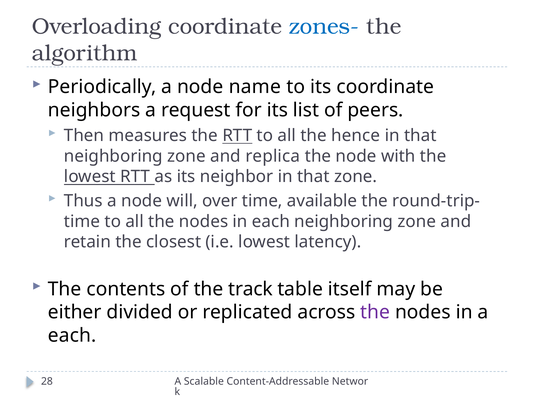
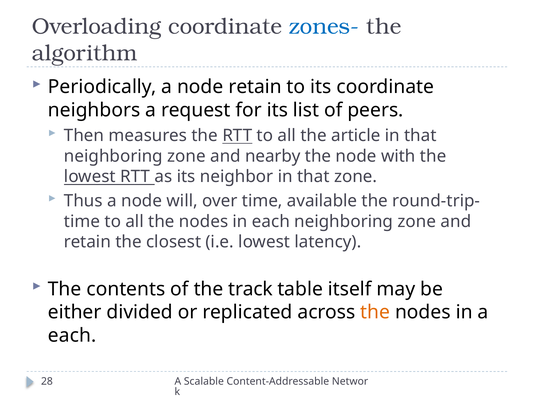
node name: name -> retain
hence: hence -> article
replica: replica -> nearby
the at (375, 312) colour: purple -> orange
